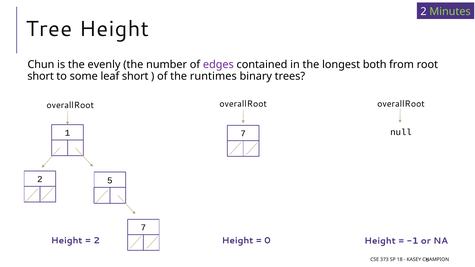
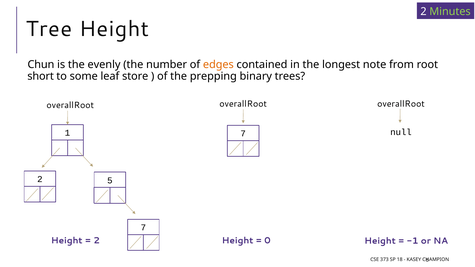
edges colour: purple -> orange
both: both -> note
leaf short: short -> store
runtimes: runtimes -> prepping
